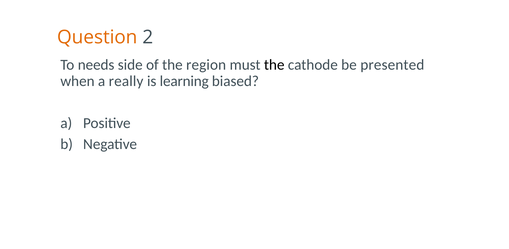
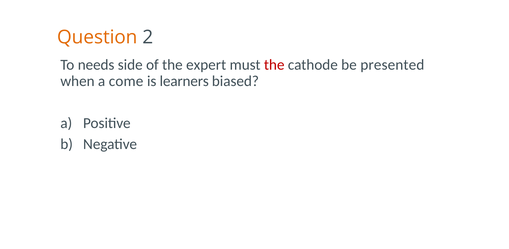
region: region -> expert
the at (274, 65) colour: black -> red
really: really -> come
learning: learning -> learners
